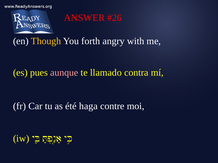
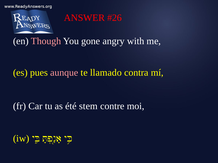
Though colour: yellow -> pink
forth: forth -> gone
haga: haga -> stem
